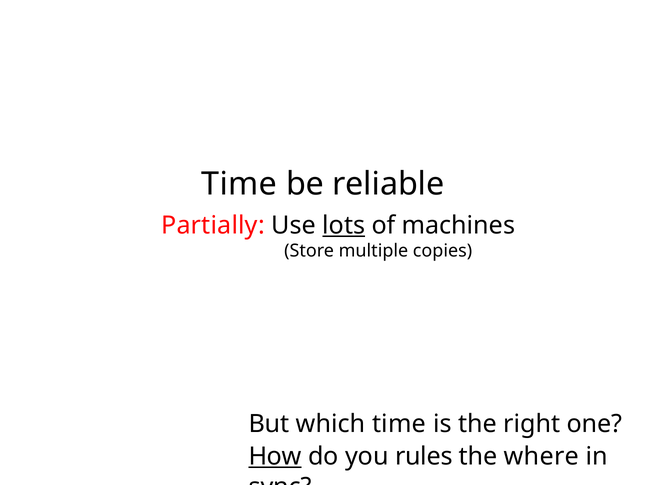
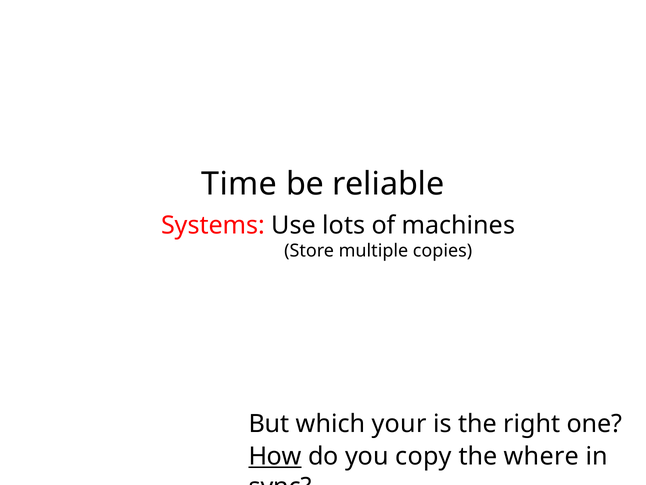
Partially: Partially -> Systems
lots underline: present -> none
which time: time -> your
rules: rules -> copy
